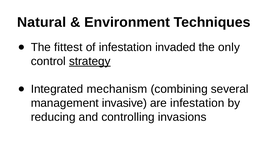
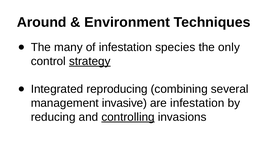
Natural: Natural -> Around
fittest: fittest -> many
invaded: invaded -> species
mechanism: mechanism -> reproducing
controlling underline: none -> present
